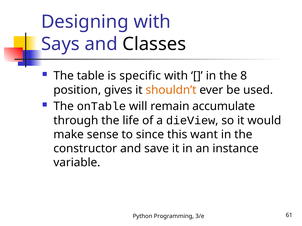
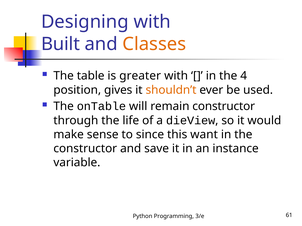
Says: Says -> Built
Classes colour: black -> orange
specific: specific -> greater
8: 8 -> 4
remain accumulate: accumulate -> constructor
